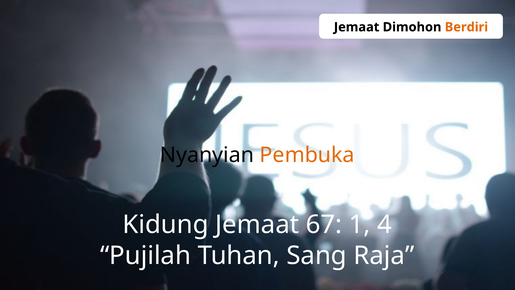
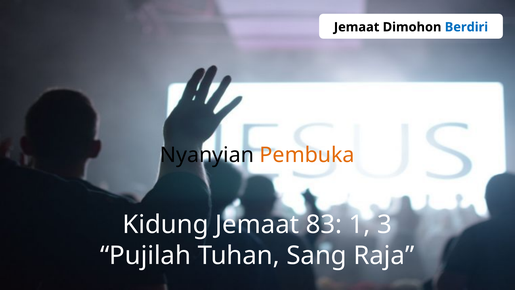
Berdiri colour: orange -> blue
67: 67 -> 83
4: 4 -> 3
